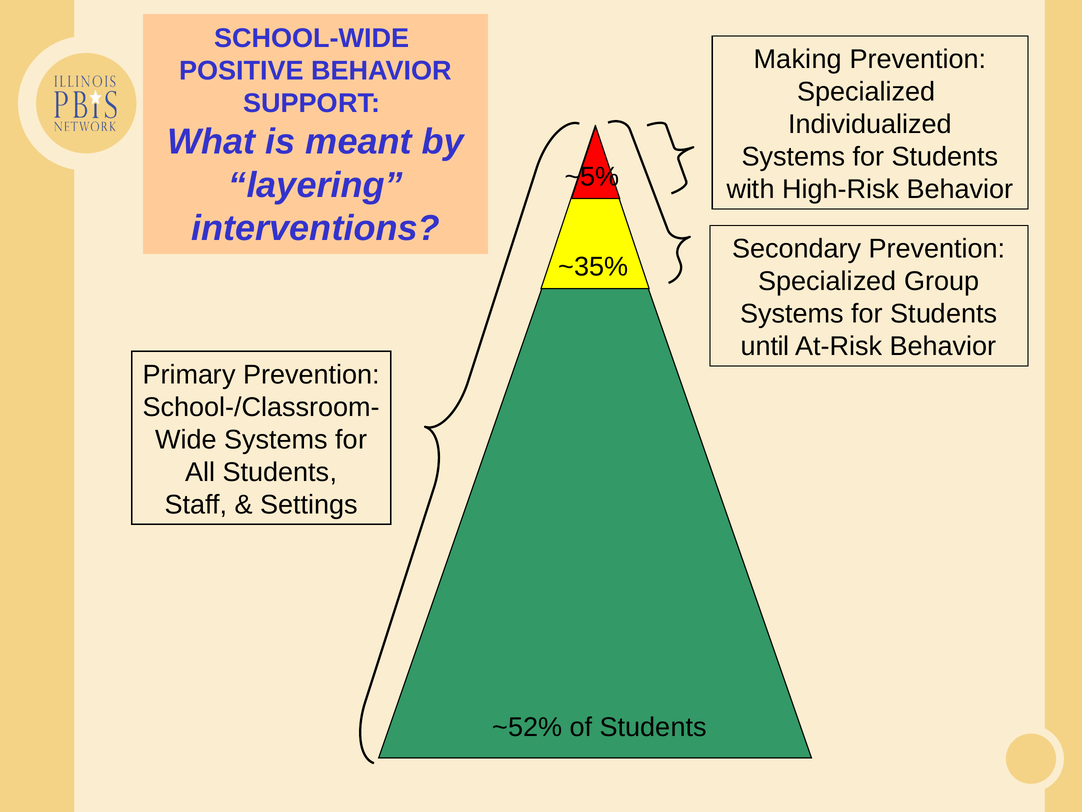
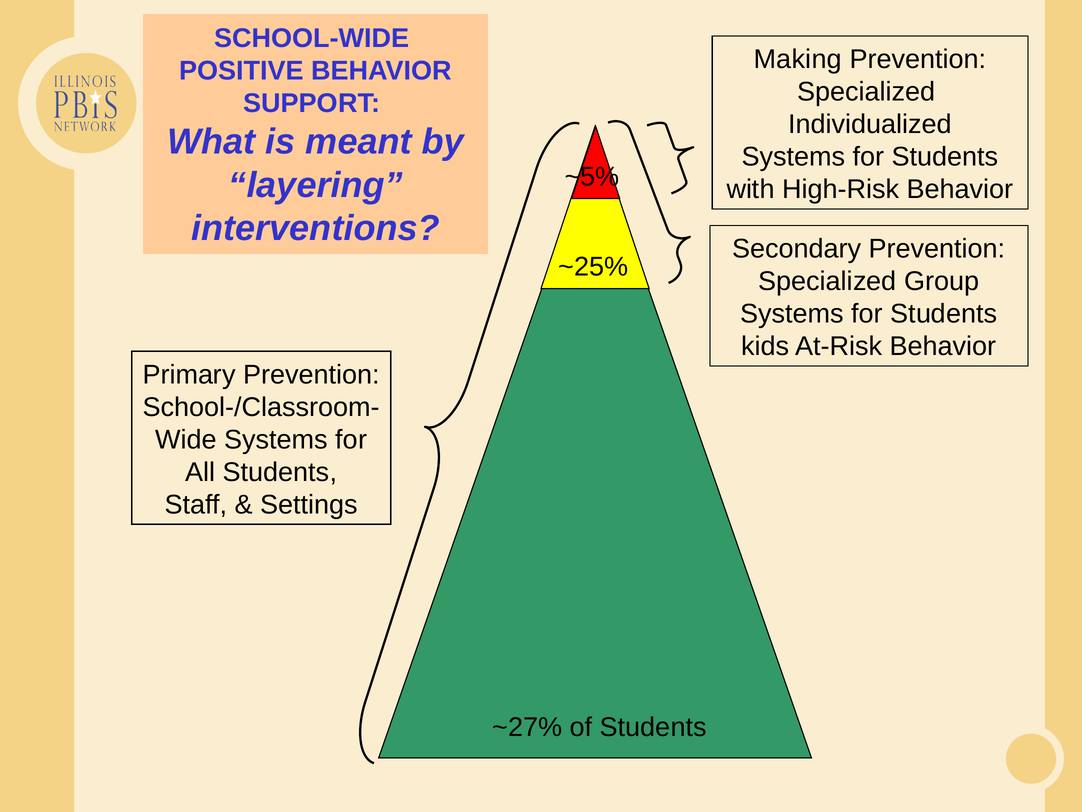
~35%: ~35% -> ~25%
until: until -> kids
~52%: ~52% -> ~27%
